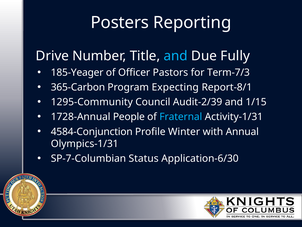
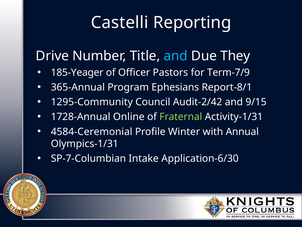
Posters: Posters -> Castelli
Fully: Fully -> They
Term-7/3: Term-7/3 -> Term-7/9
365-Carbon: 365-Carbon -> 365-Annual
Expecting: Expecting -> Ephesians
Audit-2/39: Audit-2/39 -> Audit-2/42
1/15: 1/15 -> 9/15
People: People -> Online
Fraternal colour: light blue -> light green
4584-Conjunction: 4584-Conjunction -> 4584-Ceremonial
Status: Status -> Intake
